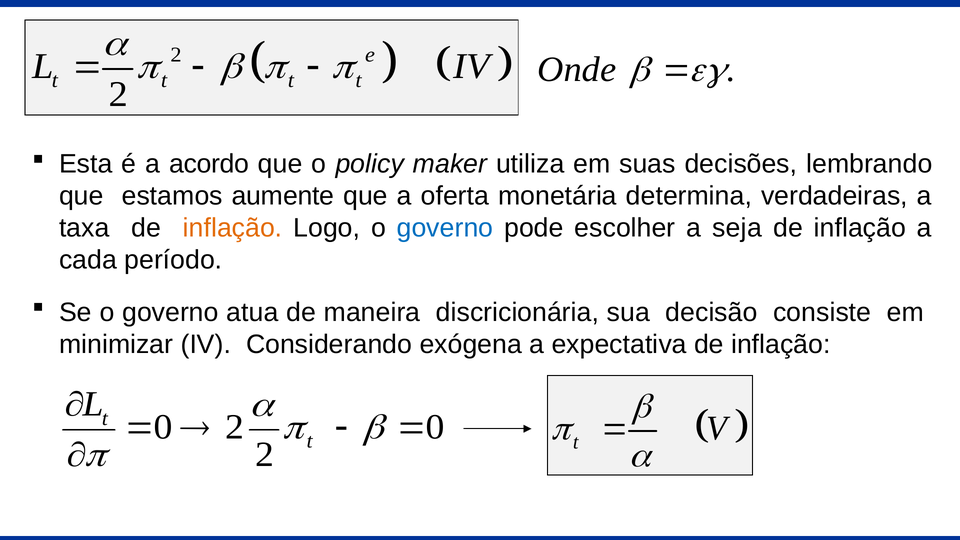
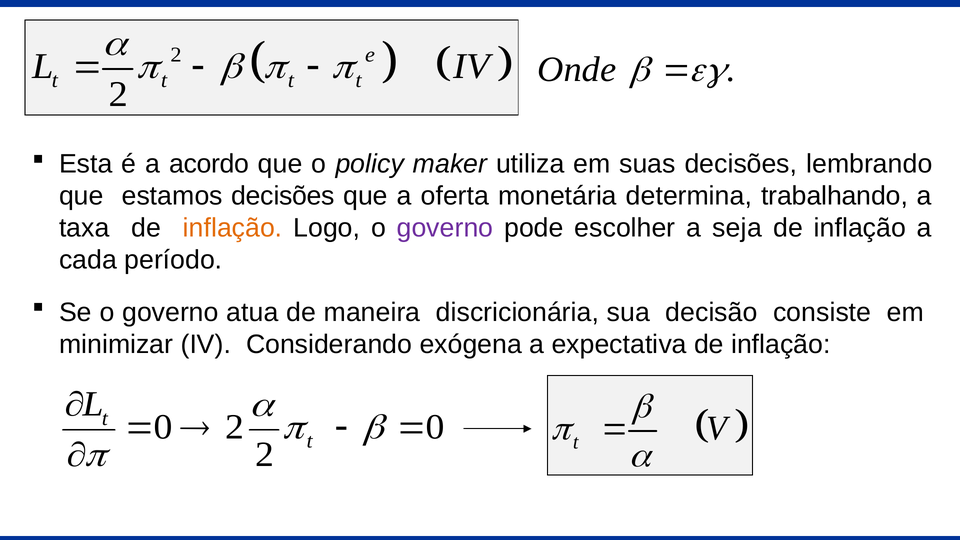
estamos aumente: aumente -> decisões
verdadeiras: verdadeiras -> trabalhando
governo at (445, 228) colour: blue -> purple
